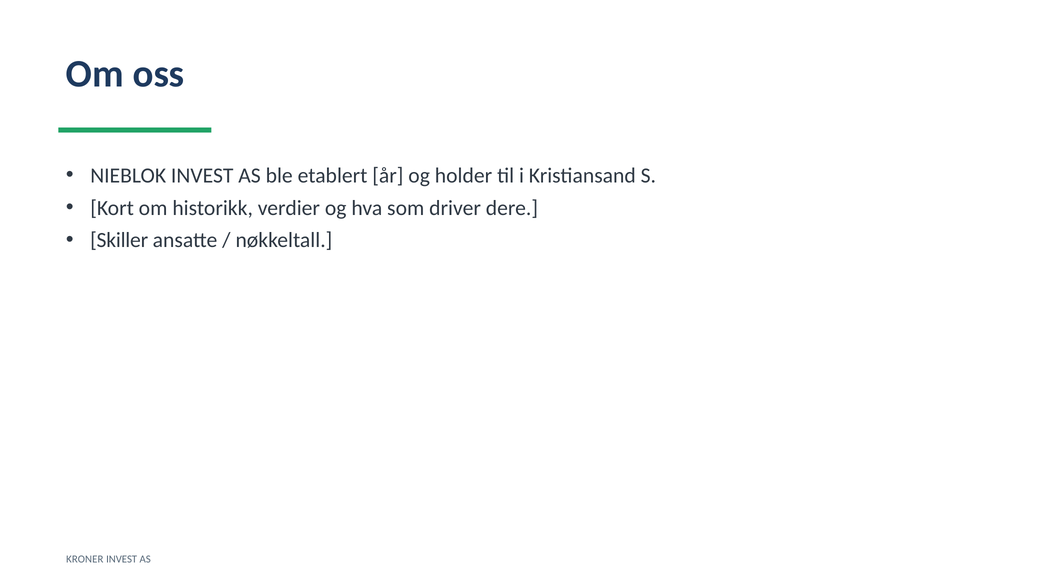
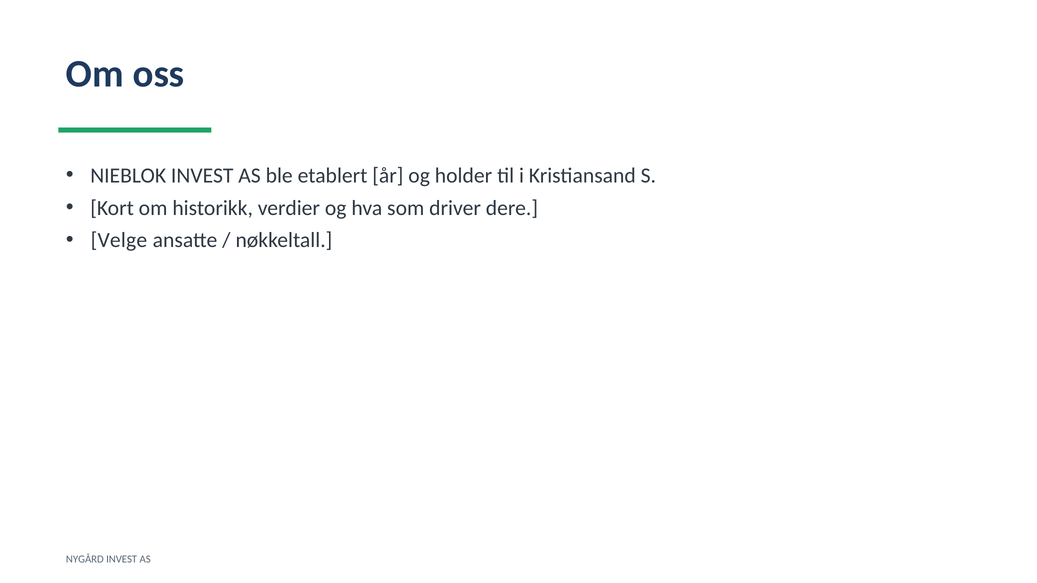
Skiller: Skiller -> Velge
KRONER: KRONER -> NYGÅRD
